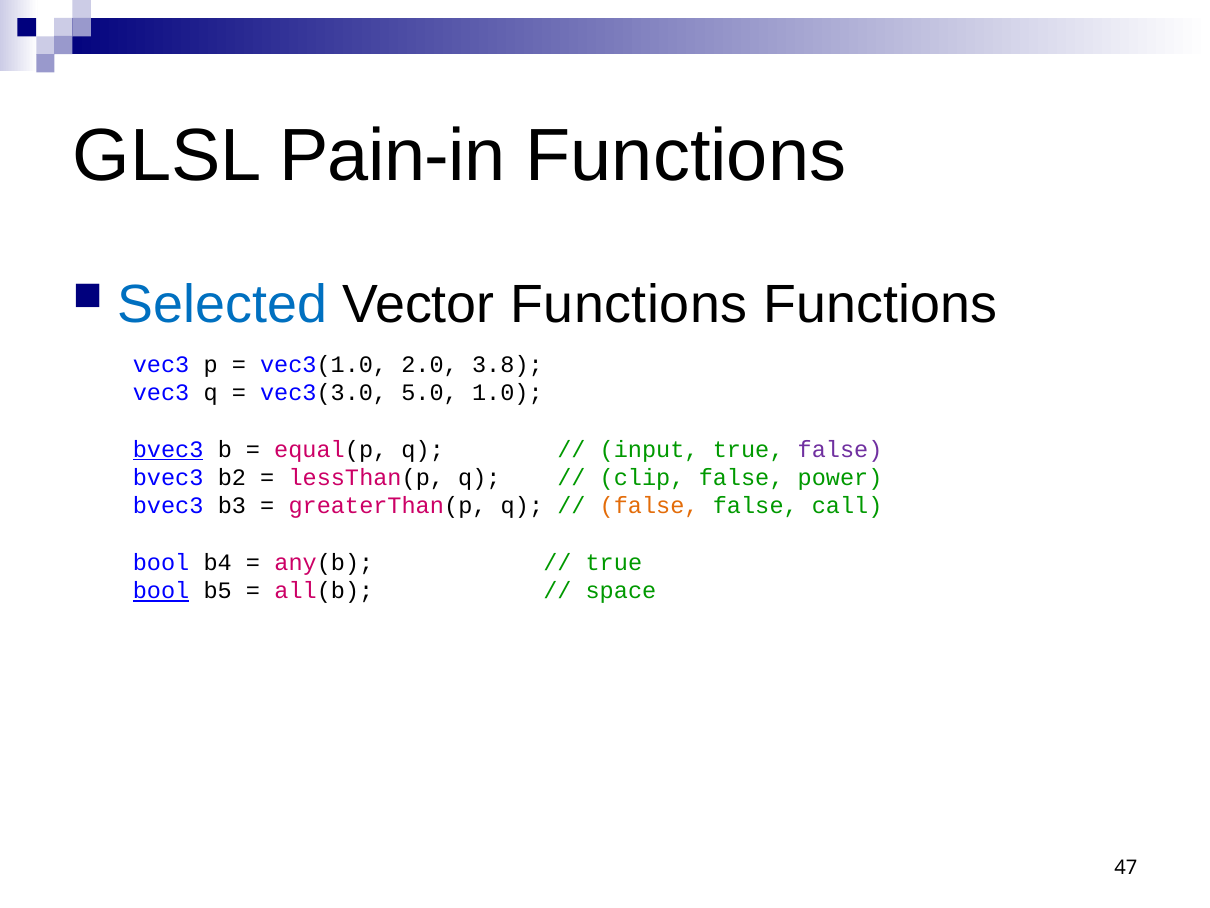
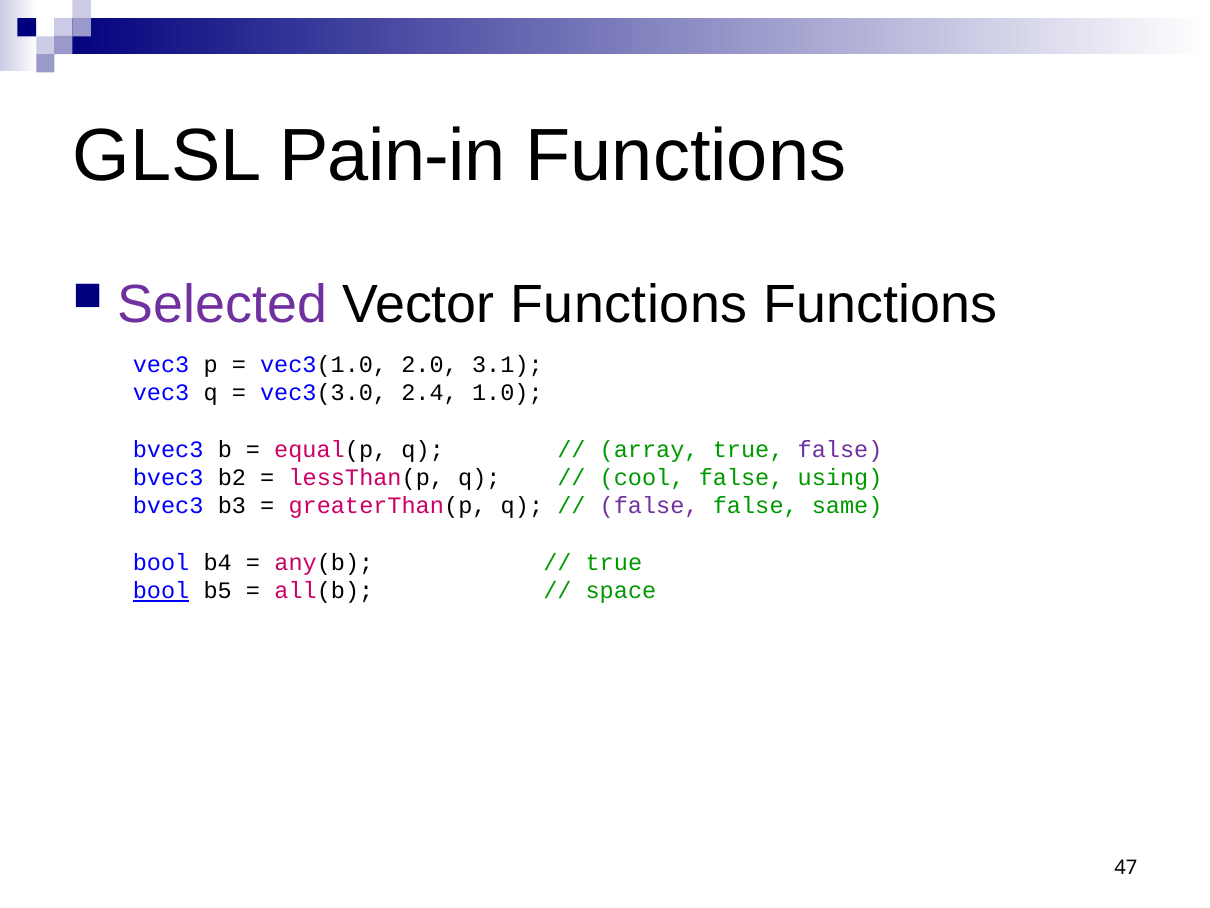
Selected colour: blue -> purple
3.8: 3.8 -> 3.1
5.0: 5.0 -> 2.4
bvec3 at (168, 449) underline: present -> none
input: input -> array
clip: clip -> cool
power: power -> using
false at (649, 506) colour: orange -> purple
call: call -> same
